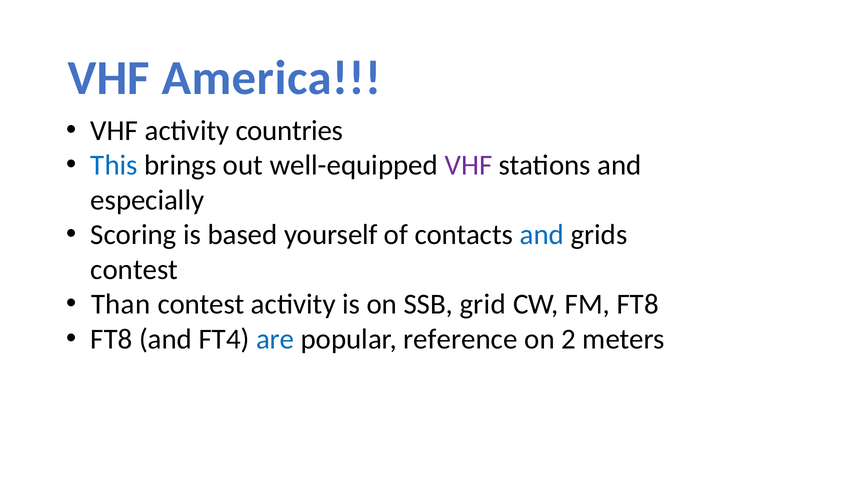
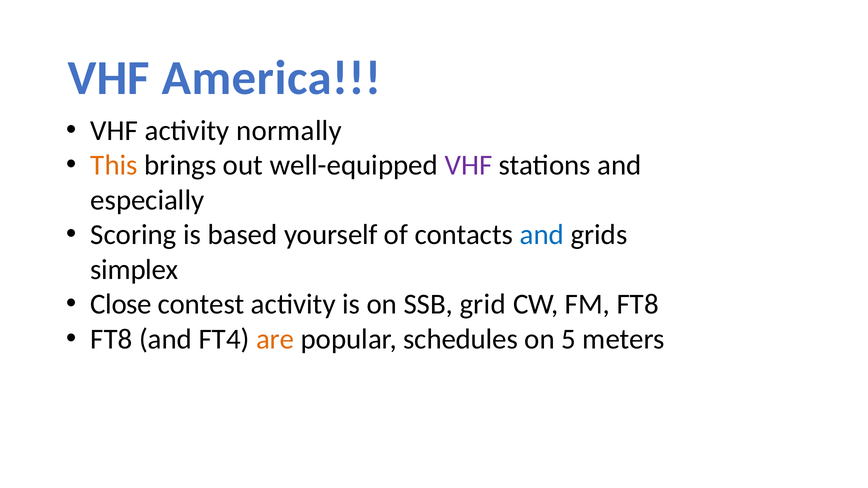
countries: countries -> normally
This colour: blue -> orange
contest at (134, 270): contest -> simplex
Than: Than -> Close
are colour: blue -> orange
reference: reference -> schedules
2: 2 -> 5
